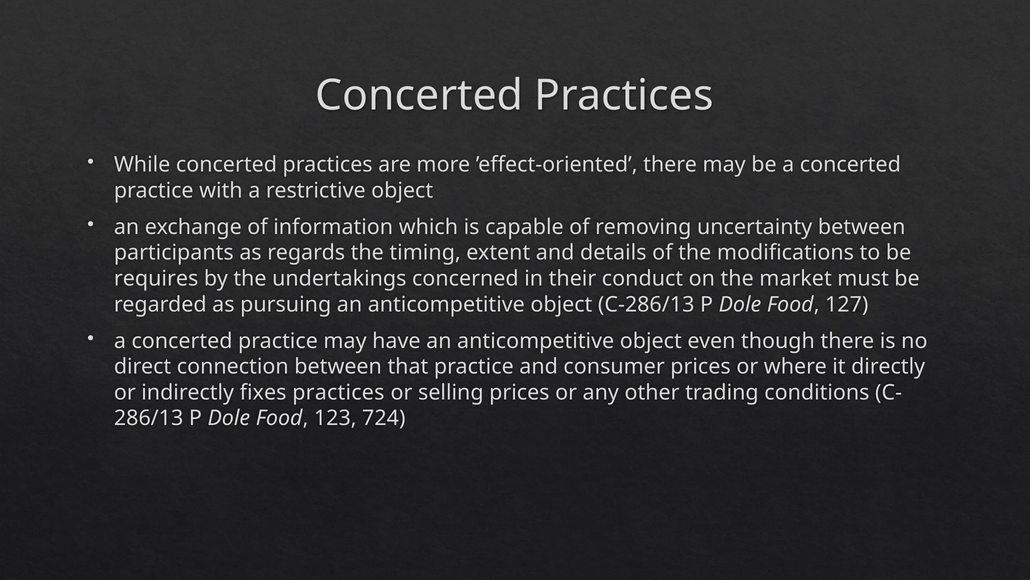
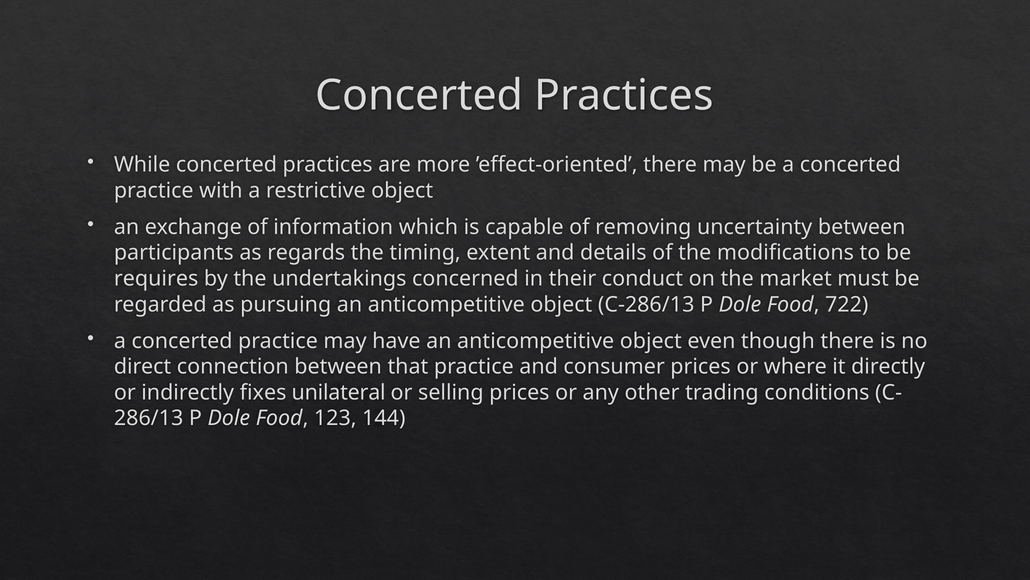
127: 127 -> 722
fixes practices: practices -> unilateral
724: 724 -> 144
